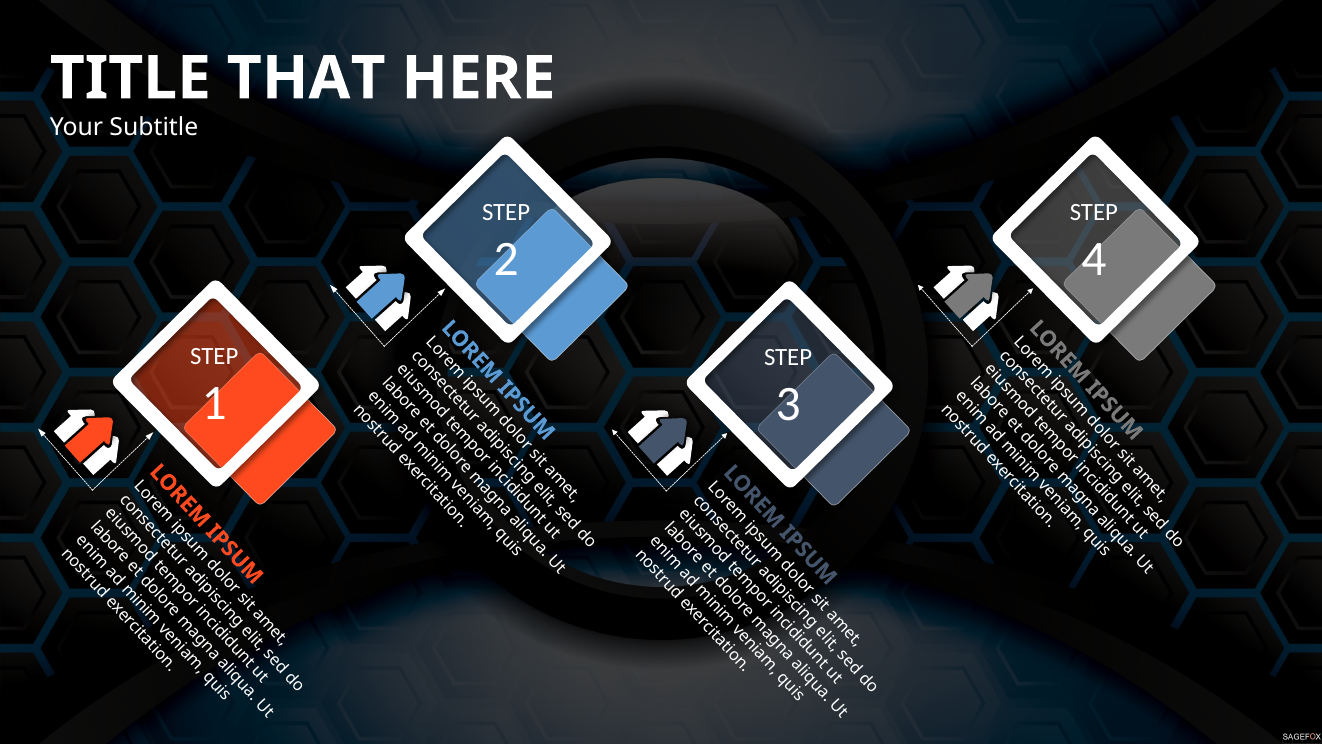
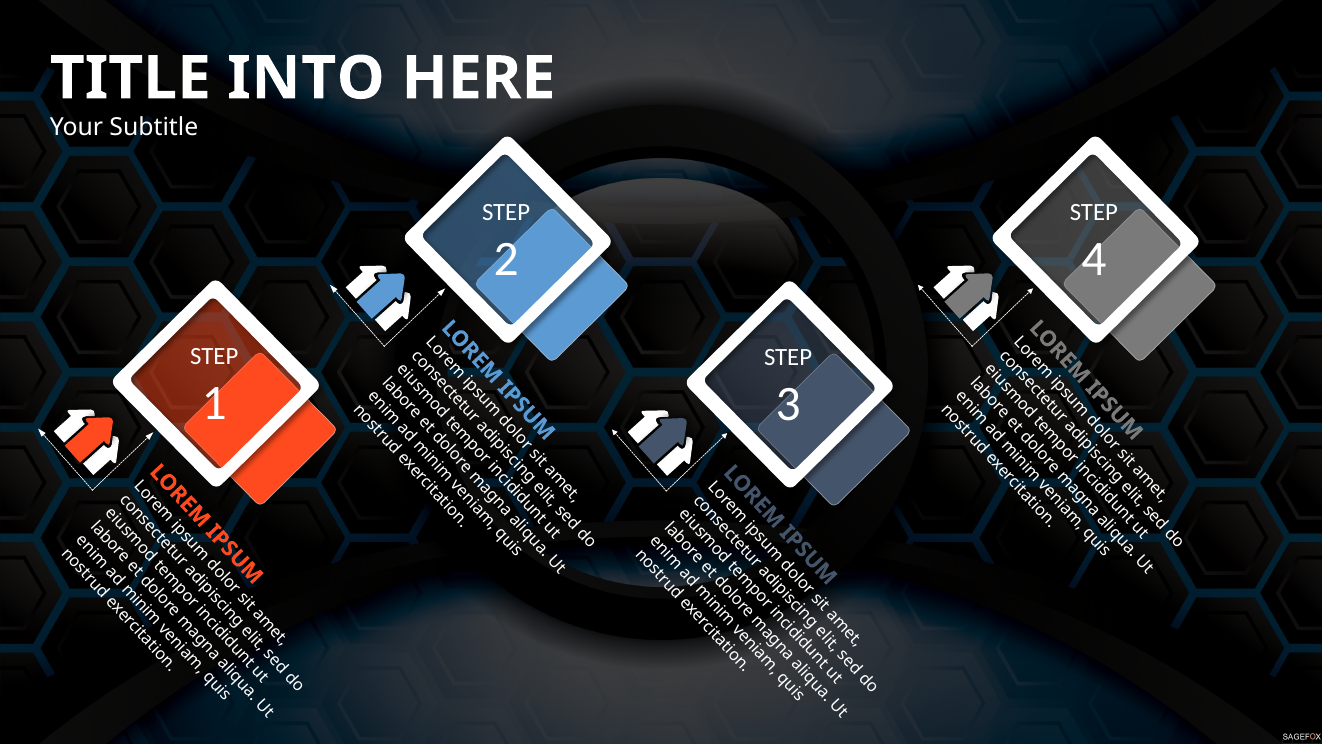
THAT: THAT -> INTO
